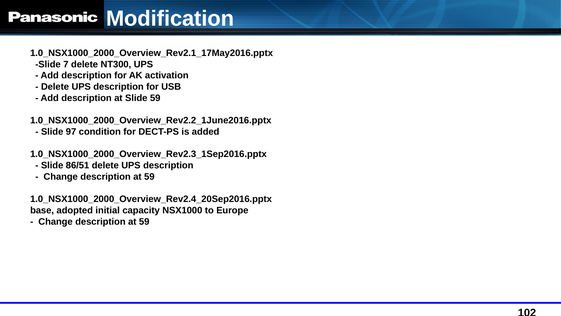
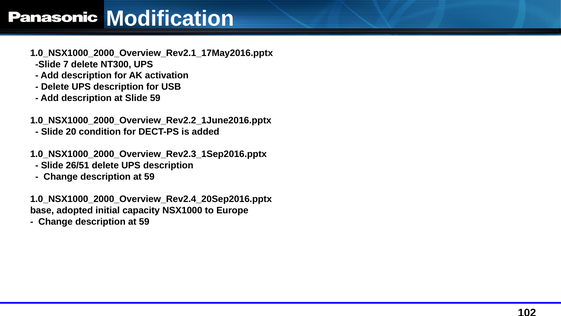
97: 97 -> 20
86/51: 86/51 -> 26/51
